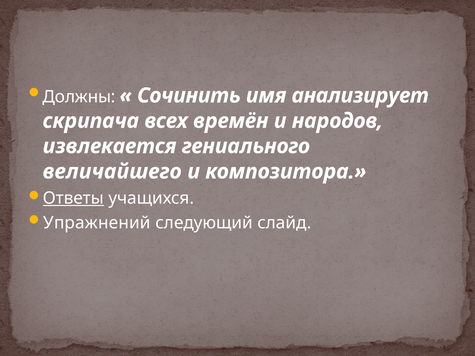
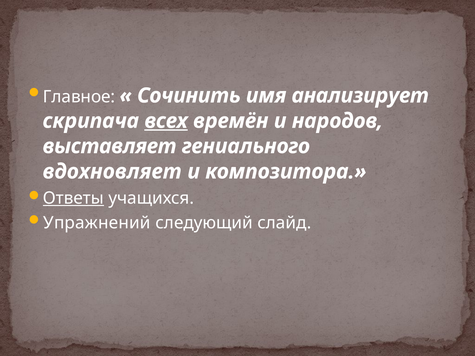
Должны: Должны -> Главное
всех underline: none -> present
извлекается: извлекается -> выставляет
величайшего: величайшего -> вдохновляет
